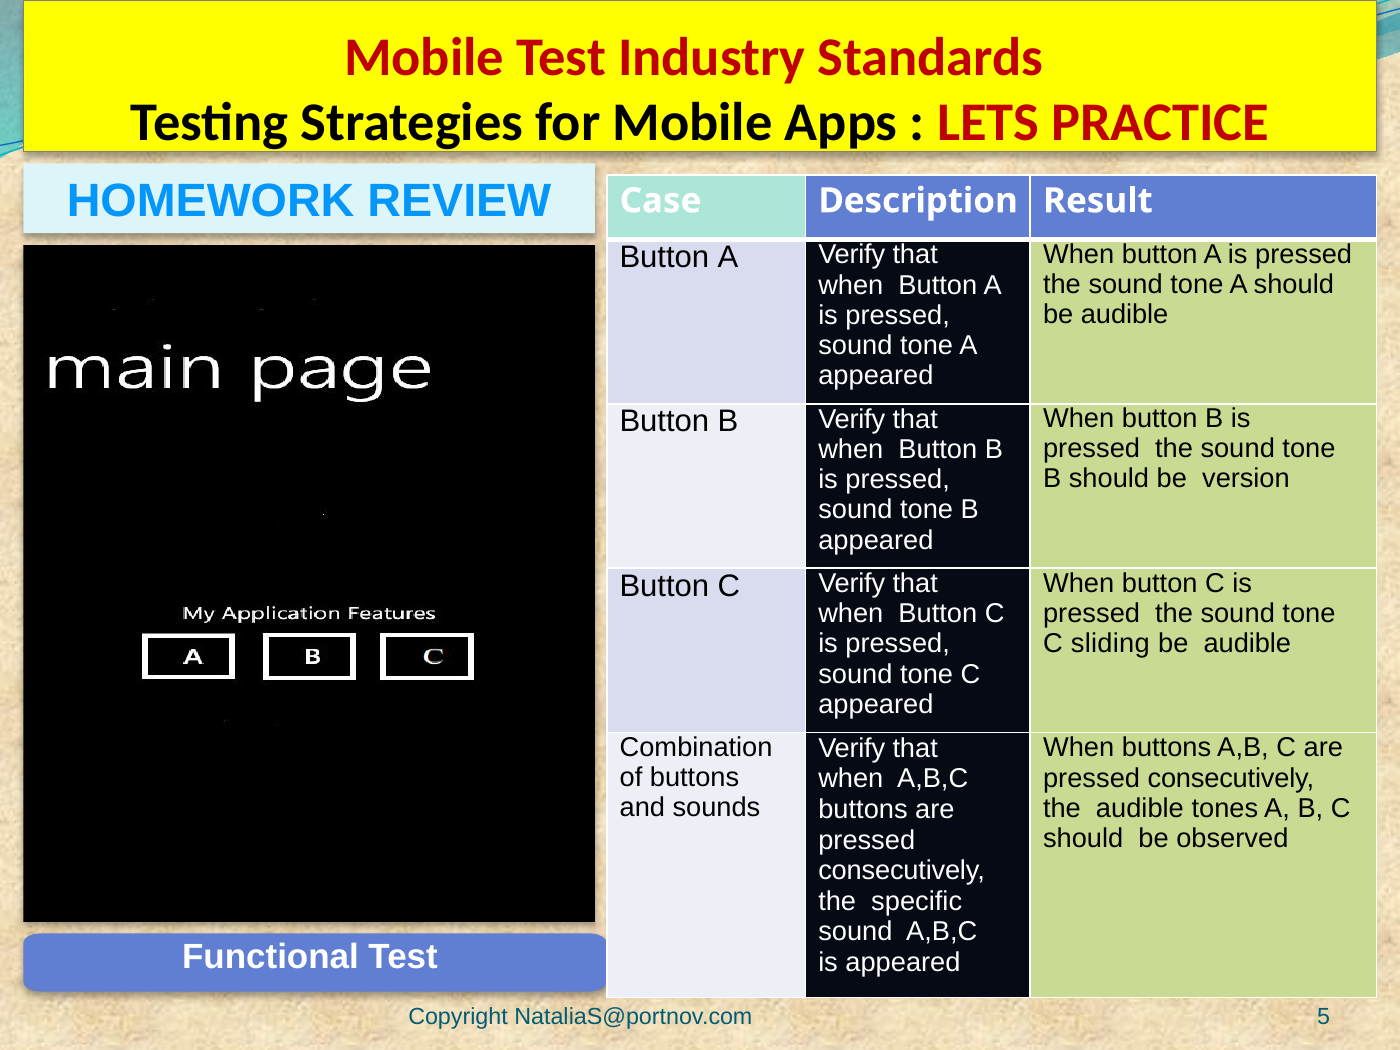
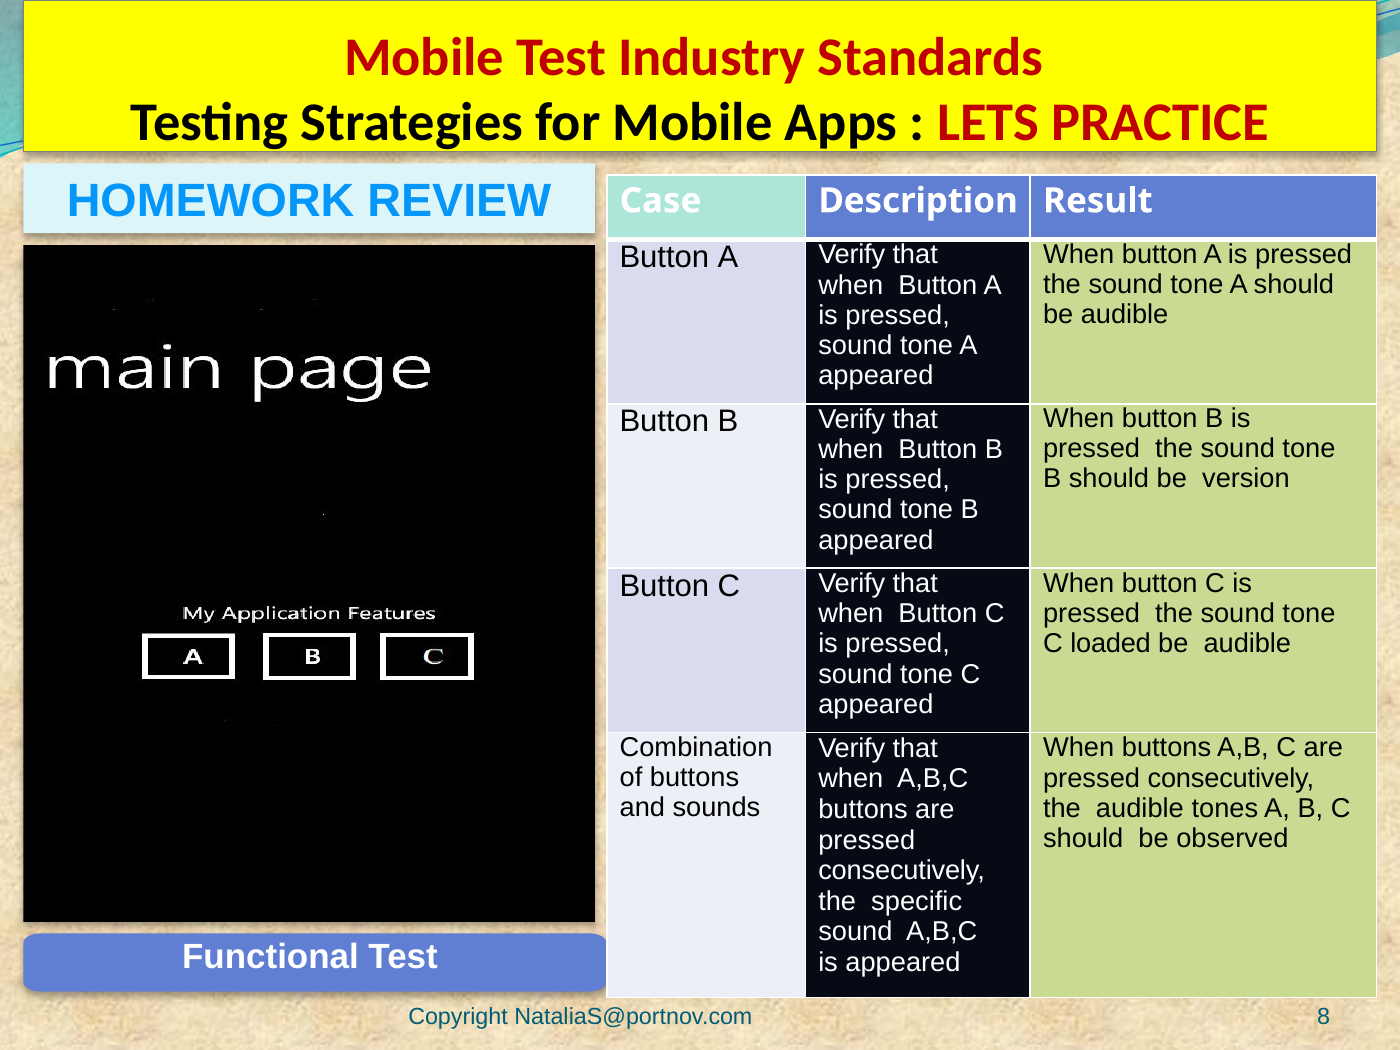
sliding: sliding -> loaded
5: 5 -> 8
